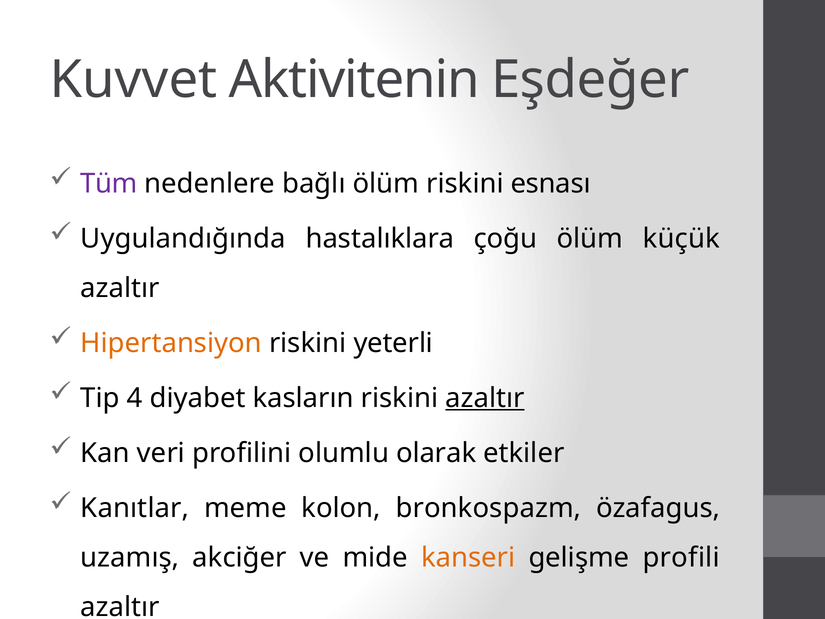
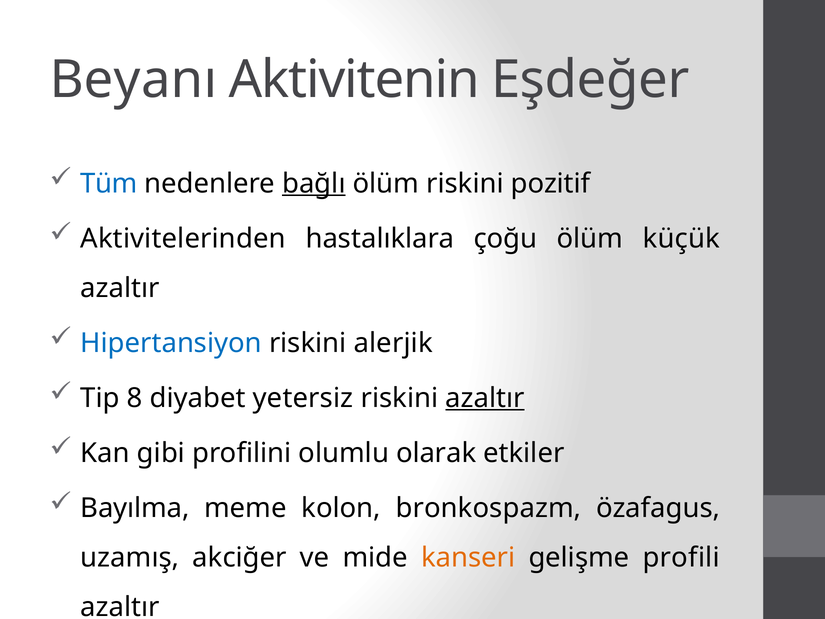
Kuvvet: Kuvvet -> Beyanı
Tüm colour: purple -> blue
bağlı underline: none -> present
esnası: esnası -> pozitif
Uygulandığında: Uygulandığında -> Aktivitelerinden
Hipertansiyon colour: orange -> blue
yeterli: yeterli -> alerjik
4: 4 -> 8
kasların: kasların -> yetersiz
veri: veri -> gibi
Kanıtlar: Kanıtlar -> Bayılma
